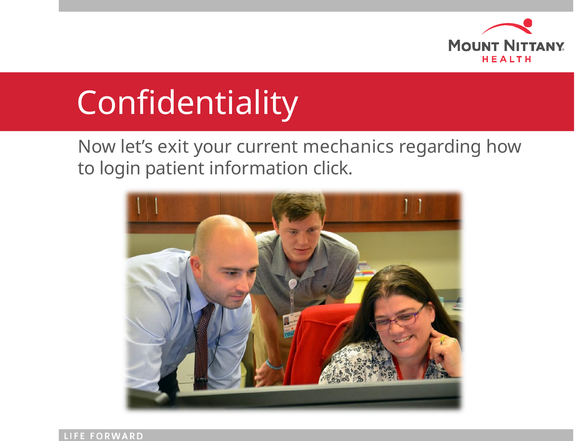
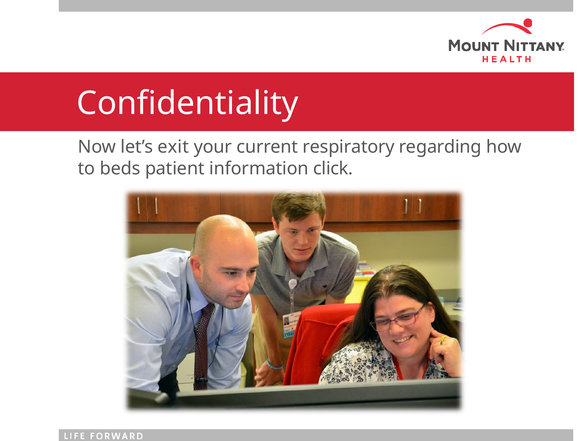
mechanics: mechanics -> respiratory
login: login -> beds
